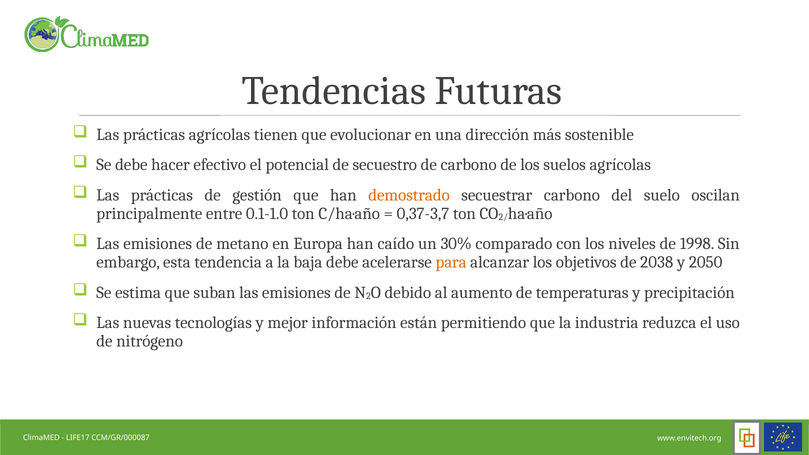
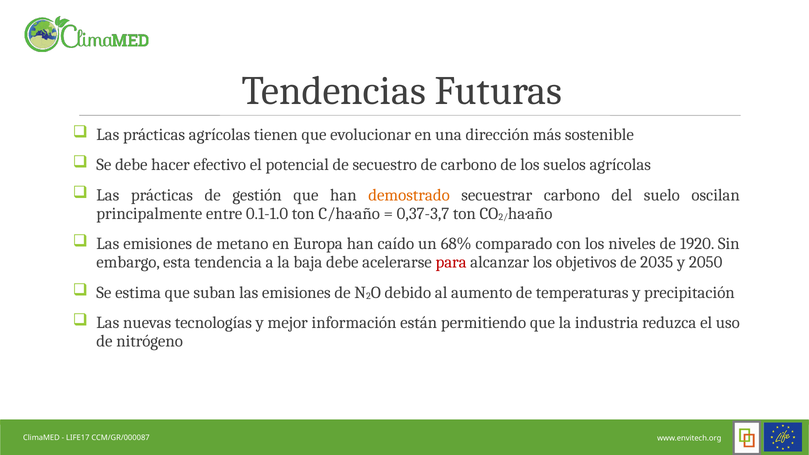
30%: 30% -> 68%
1998: 1998 -> 1920
para colour: orange -> red
2038: 2038 -> 2035
